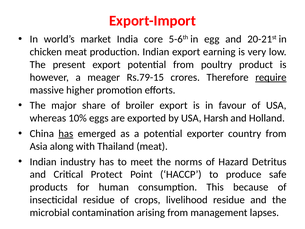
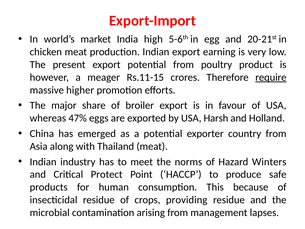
core: core -> high
Rs.79-15: Rs.79-15 -> Rs.11-15
10%: 10% -> 47%
has at (66, 133) underline: present -> none
Detritus: Detritus -> Winters
livelihood: livelihood -> providing
